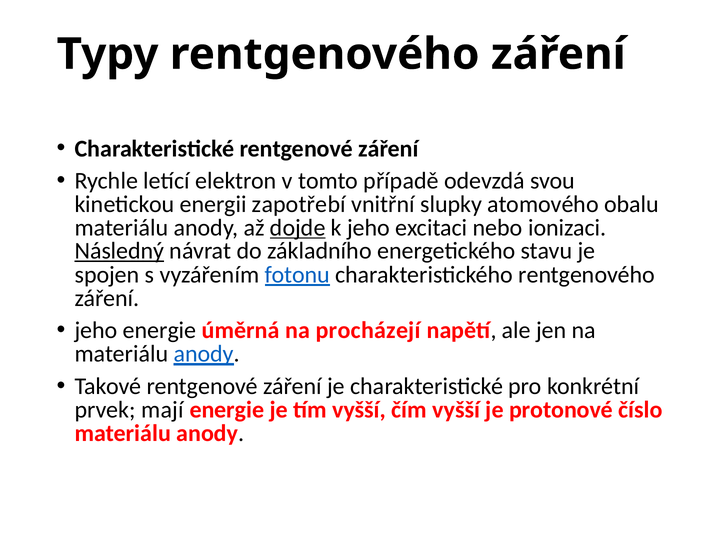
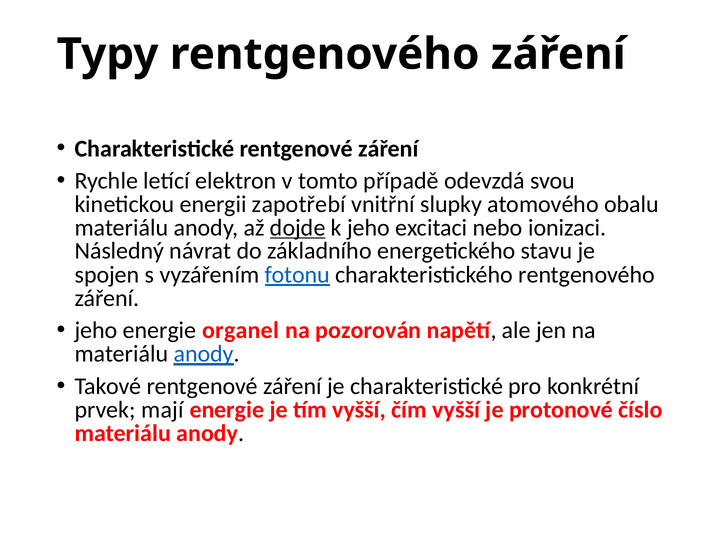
Následný underline: present -> none
úměrná: úměrná -> organel
procházejí: procházejí -> pozorován
